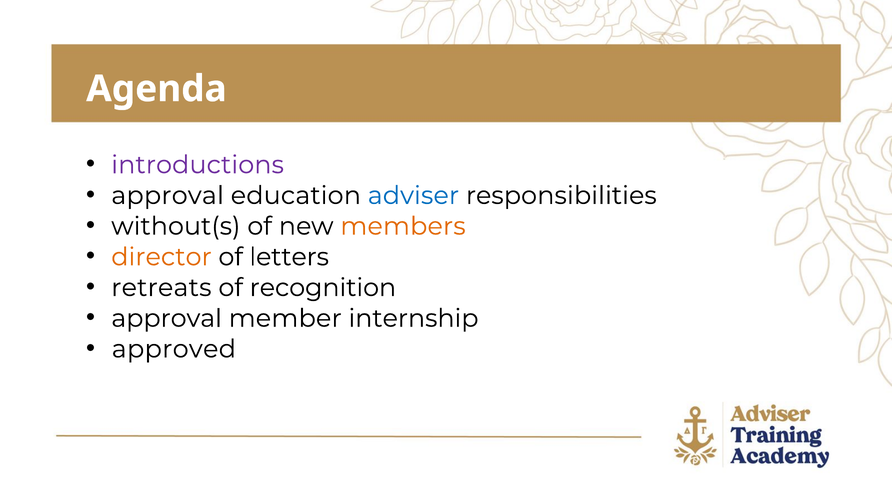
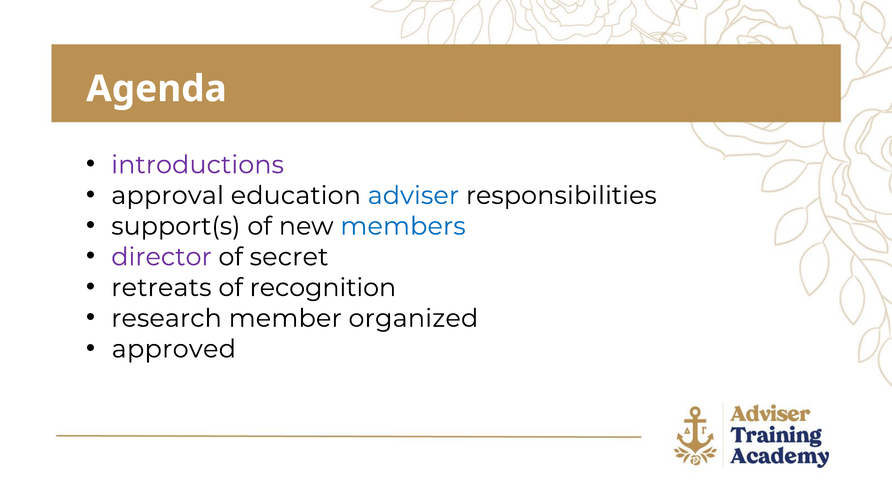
without(s: without(s -> support(s
members colour: orange -> blue
director colour: orange -> purple
letters: letters -> secret
approval at (167, 318): approval -> research
internship: internship -> organized
